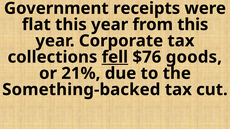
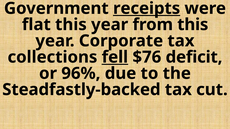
receipts underline: none -> present
goods: goods -> deficit
21%: 21% -> 96%
Something-backed: Something-backed -> Steadfastly-backed
